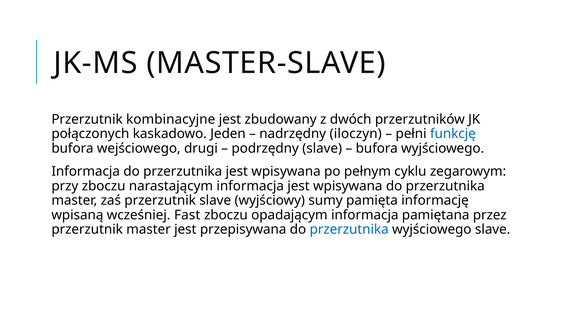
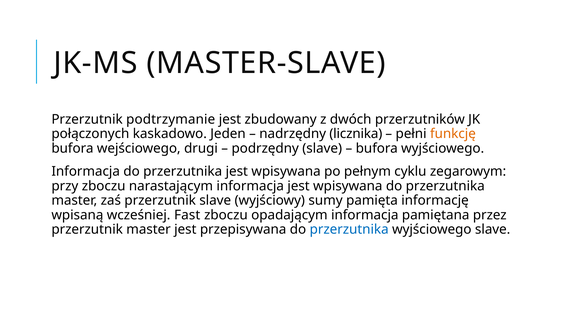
kombinacyjne: kombinacyjne -> podtrzymanie
iloczyn: iloczyn -> licznika
funkcję colour: blue -> orange
